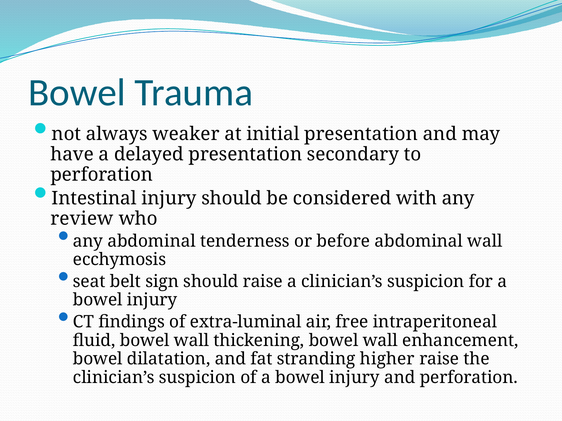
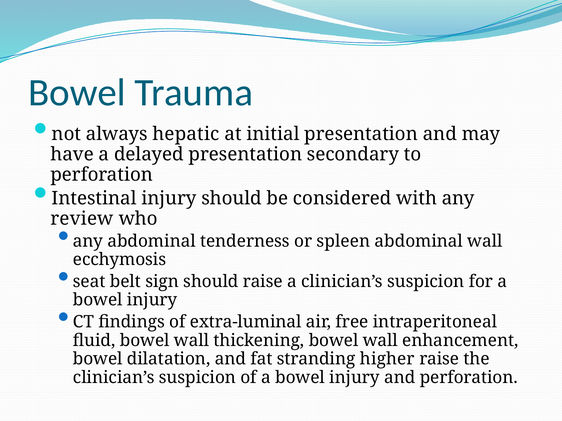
weaker: weaker -> hepatic
before: before -> spleen
